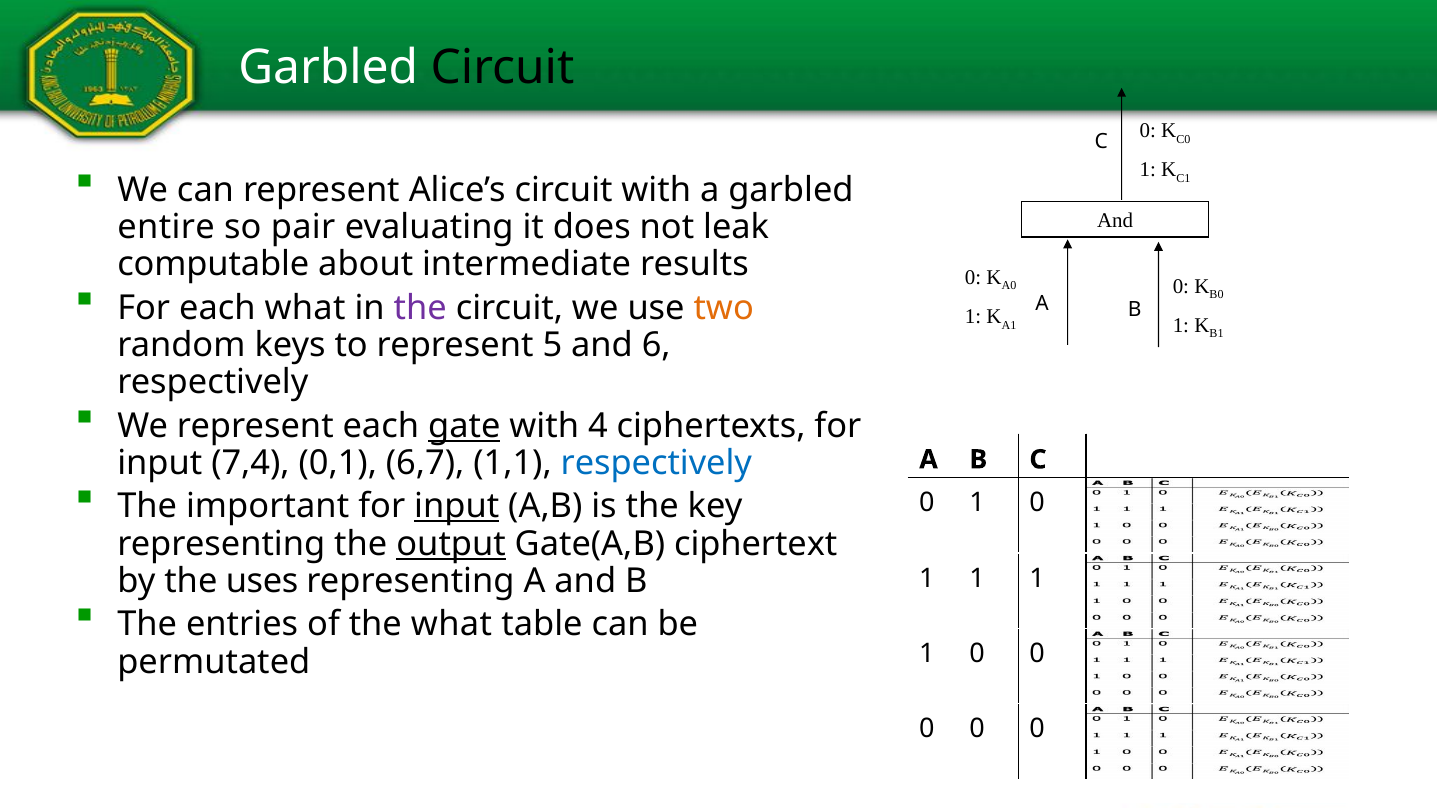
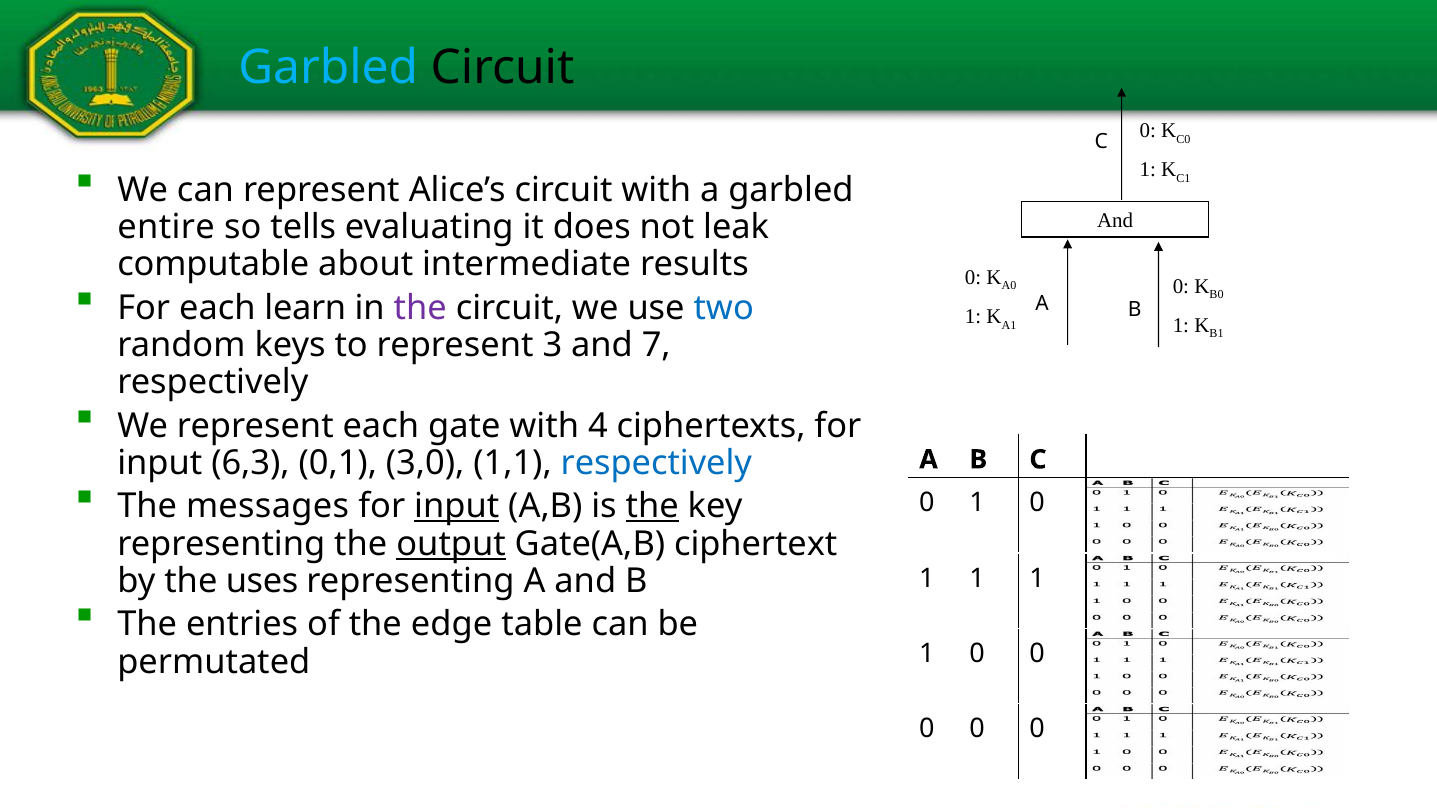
Garbled at (328, 68) colour: white -> light blue
pair: pair -> tells
each what: what -> learn
two colour: orange -> blue
5: 5 -> 3
6: 6 -> 7
gate underline: present -> none
7,4: 7,4 -> 6,3
6,7: 6,7 -> 3,0
important: important -> messages
the at (652, 507) underline: none -> present
the what: what -> edge
